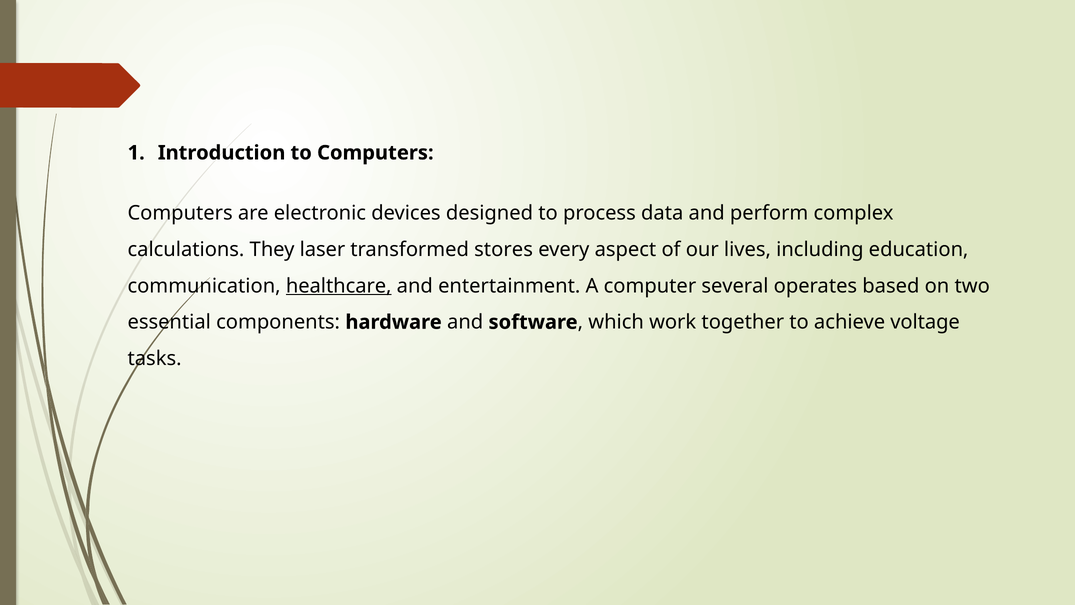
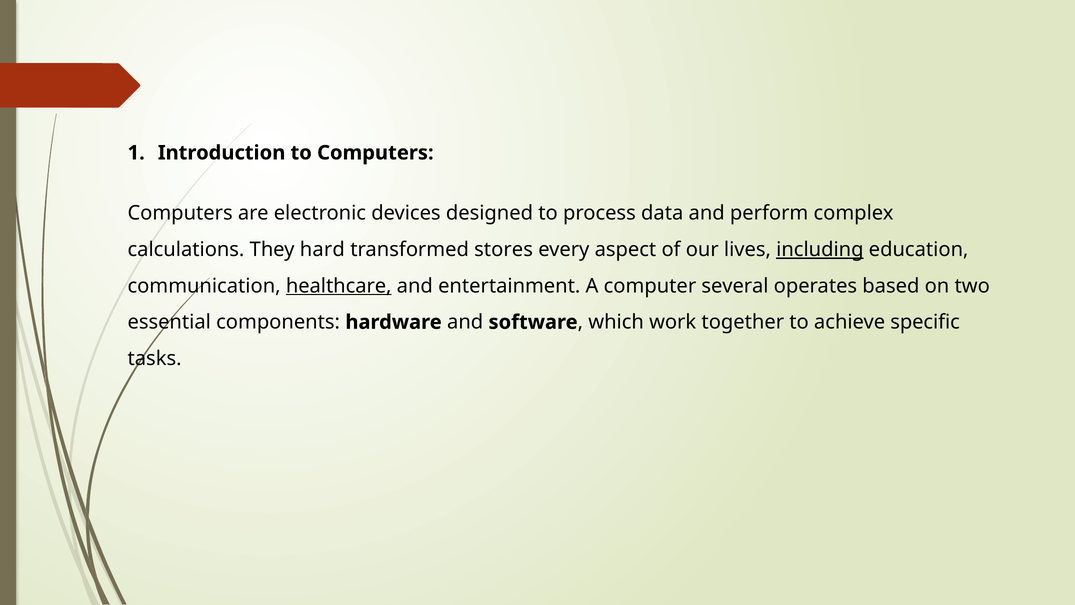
laser: laser -> hard
including underline: none -> present
voltage: voltage -> specific
